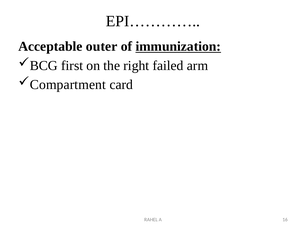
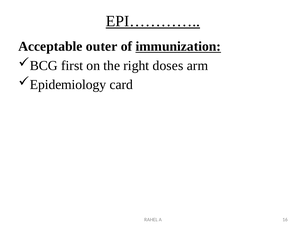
EPI………… underline: none -> present
failed: failed -> doses
Compartment: Compartment -> Epidemiology
